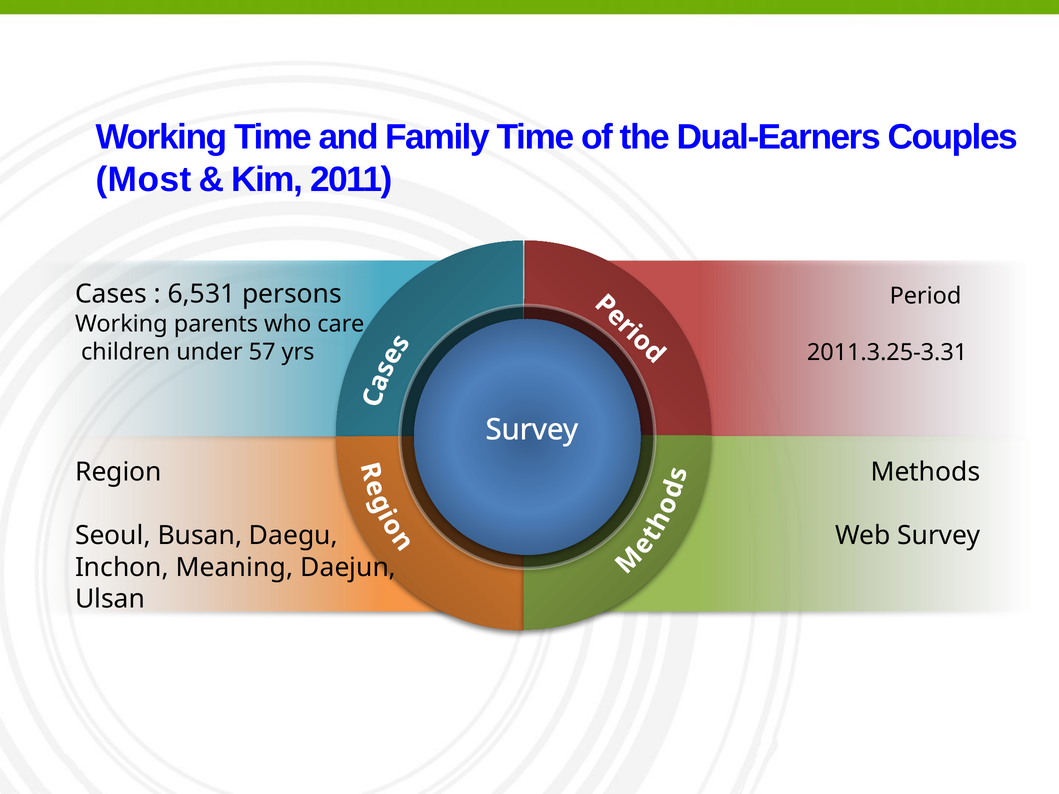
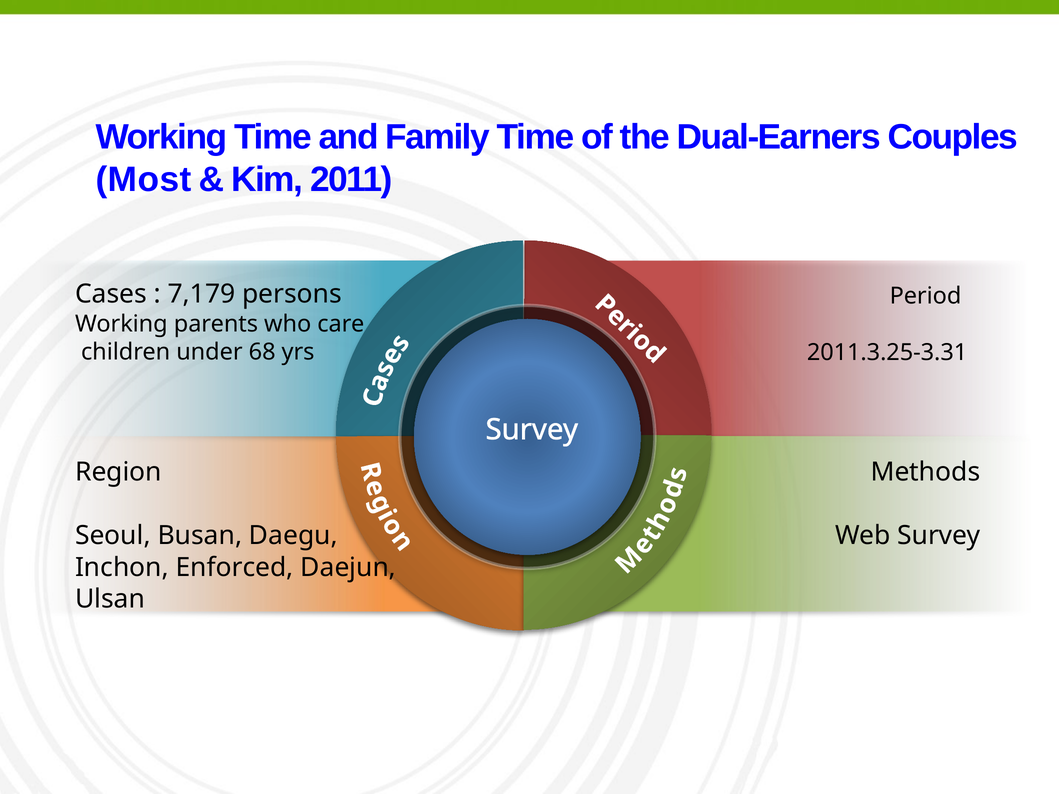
6,531: 6,531 -> 7,179
57: 57 -> 68
Meaning: Meaning -> Enforced
